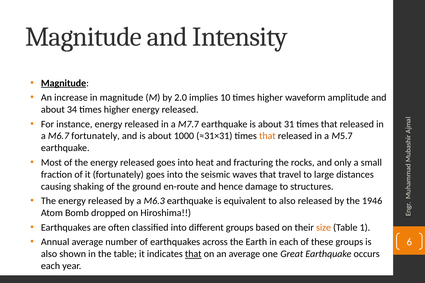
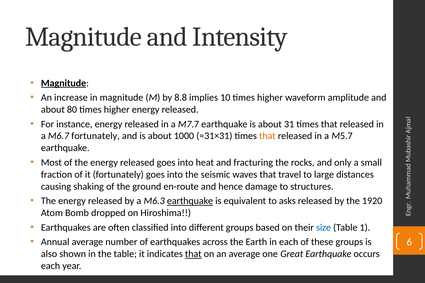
2.0: 2.0 -> 8.8
34: 34 -> 80
earthquake at (190, 201) underline: none -> present
to also: also -> asks
1946: 1946 -> 1920
size colour: orange -> blue
